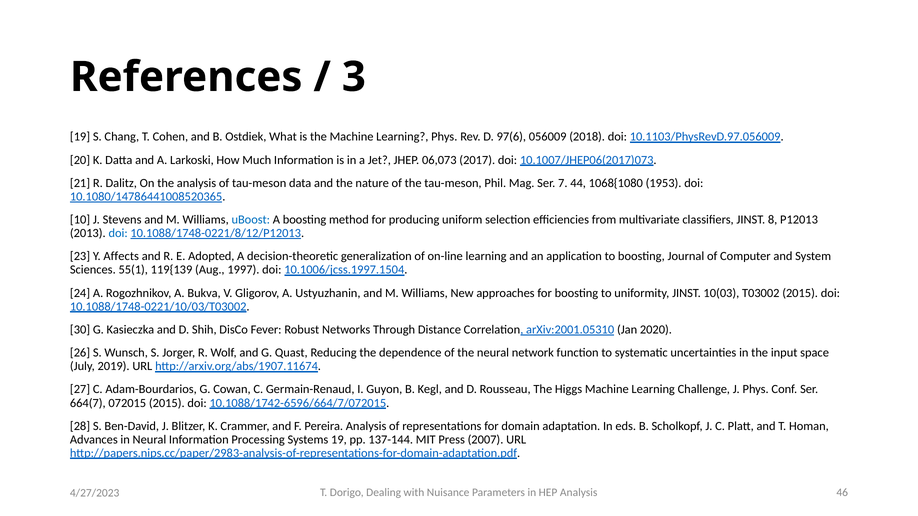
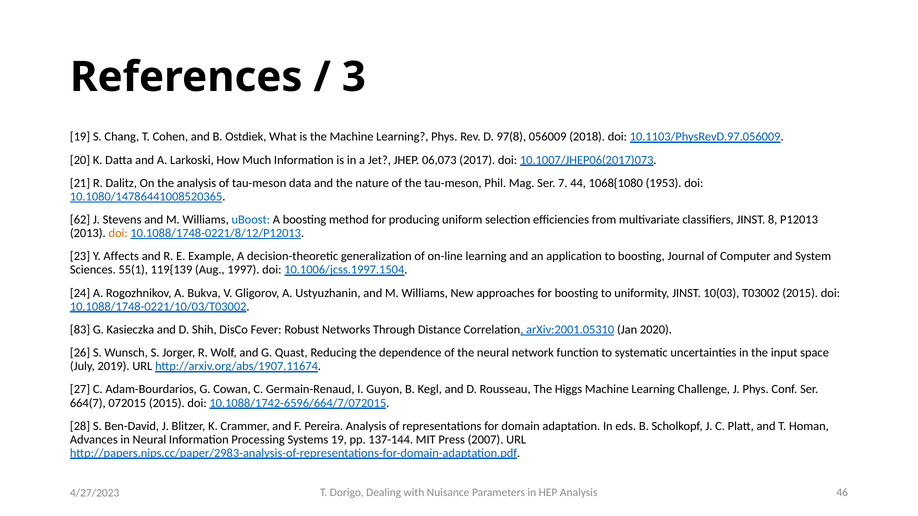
97(6: 97(6 -> 97(8
10: 10 -> 62
doi at (118, 233) colour: blue -> orange
Adopted: Adopted -> Example
30: 30 -> 83
